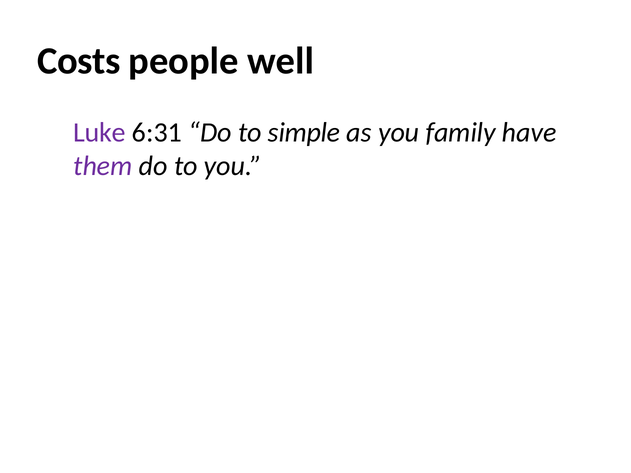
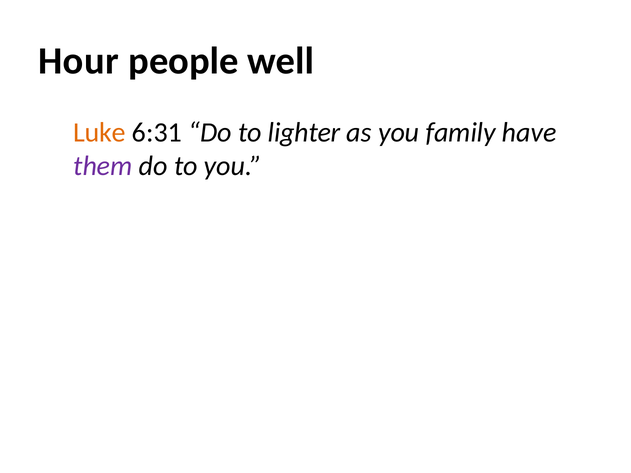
Costs: Costs -> Hour
Luke colour: purple -> orange
simple: simple -> lighter
